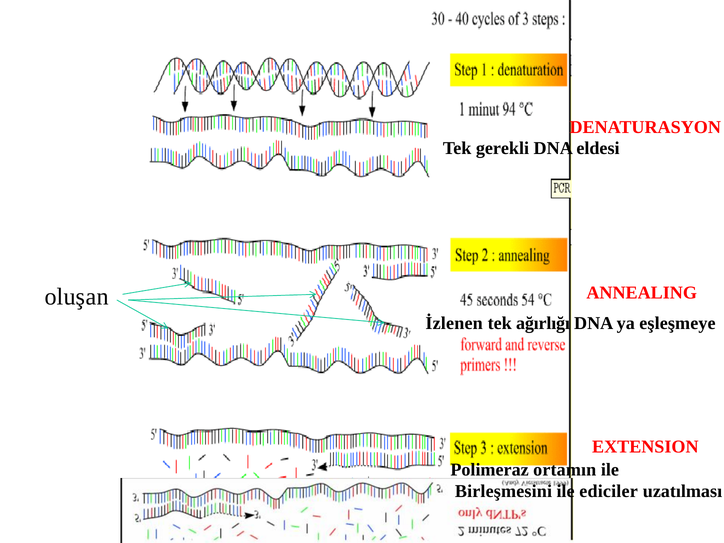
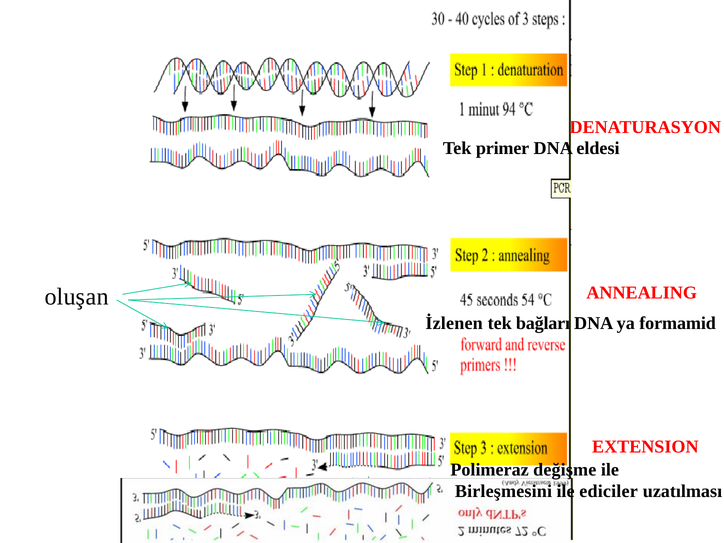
gerekli: gerekli -> primer
ağırlığı: ağırlığı -> bağları
eşleşmeye: eşleşmeye -> formamid
ortamın: ortamın -> değişme
